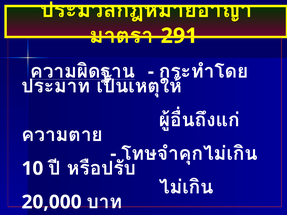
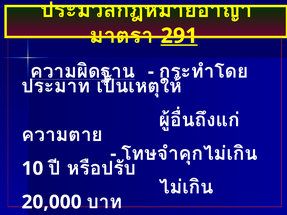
291 underline: none -> present
